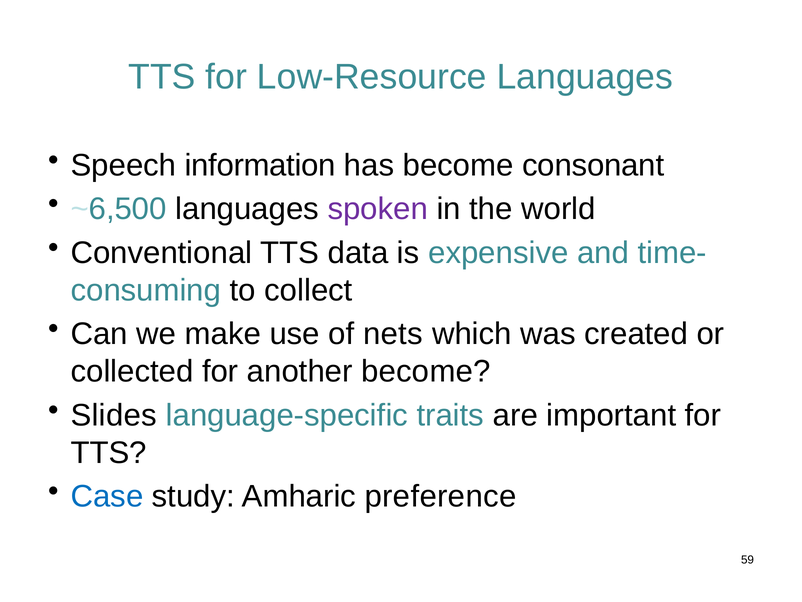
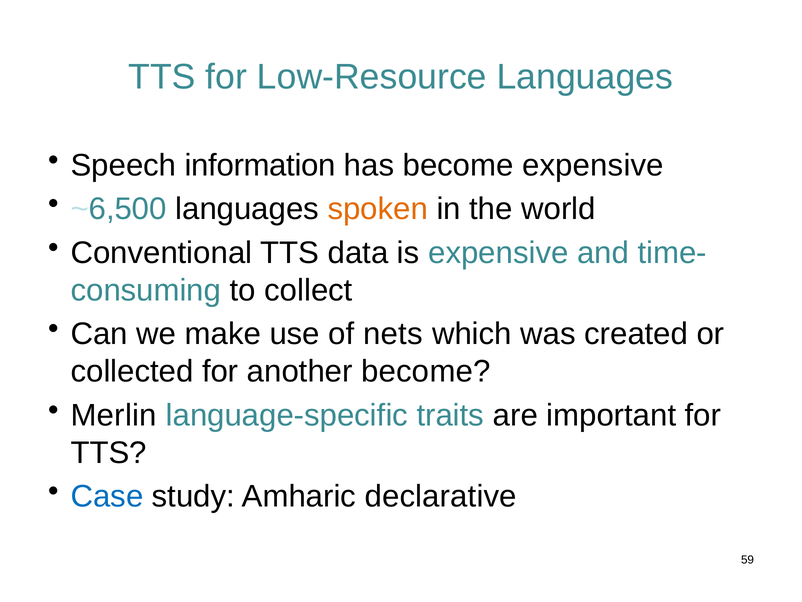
become consonant: consonant -> expensive
spoken colour: purple -> orange
Slides: Slides -> Merlin
preference: preference -> declarative
